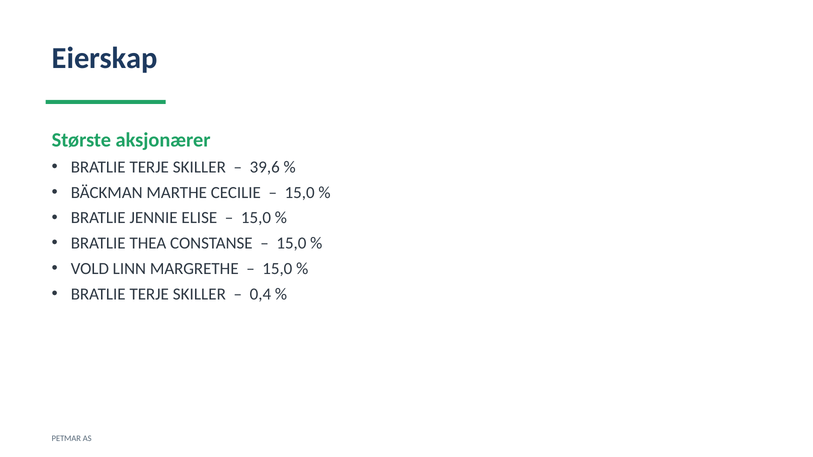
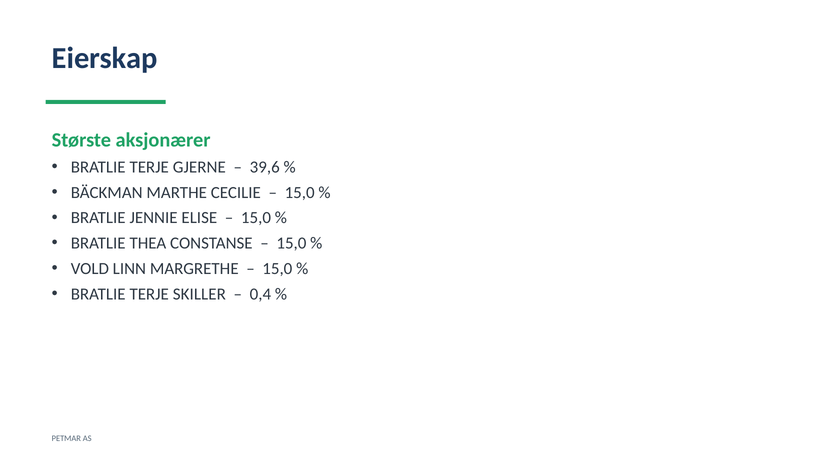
SKILLER at (199, 167): SKILLER -> GJERNE
